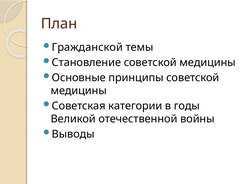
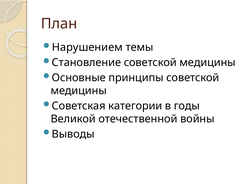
Гражданской: Гражданской -> Нарушением
